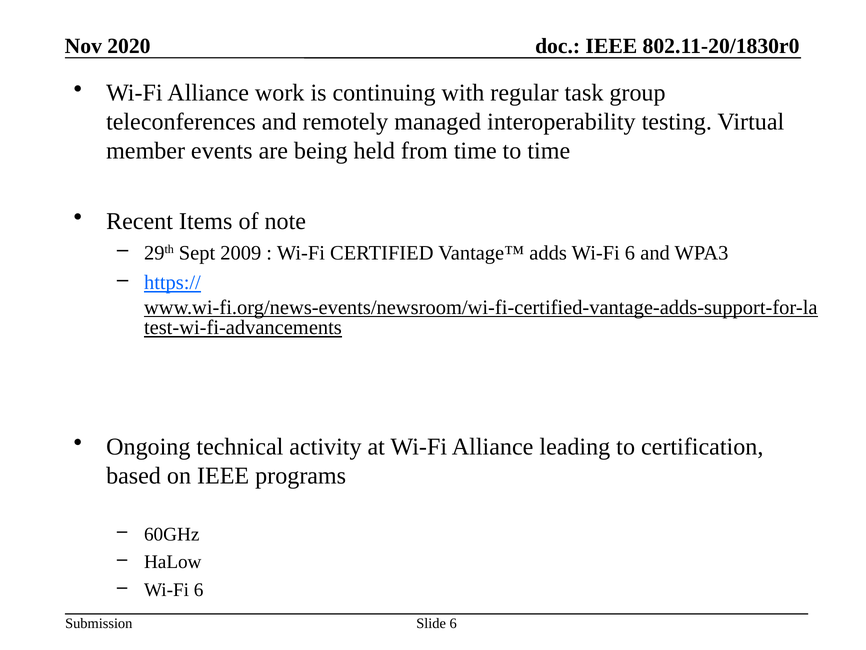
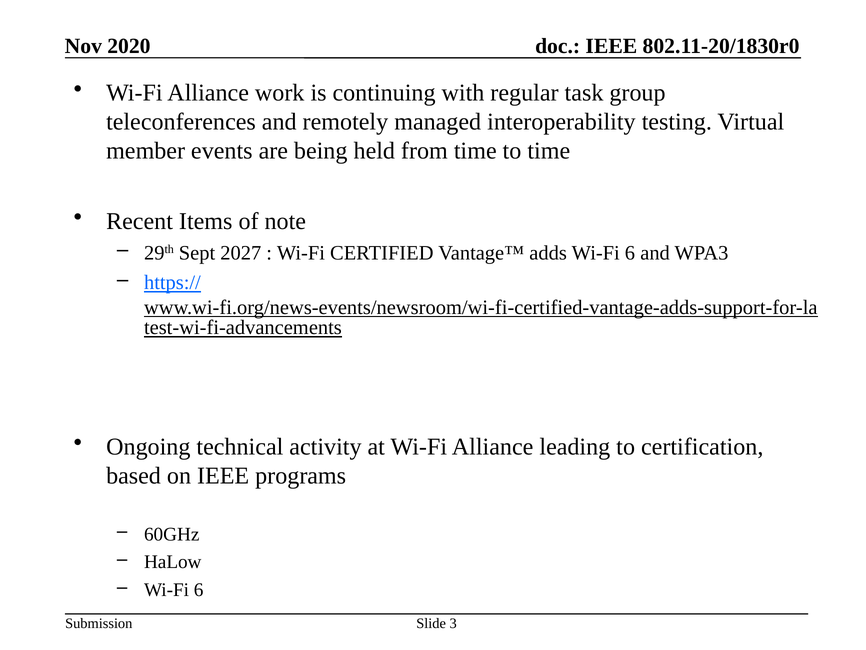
2009: 2009 -> 2027
Slide 6: 6 -> 3
